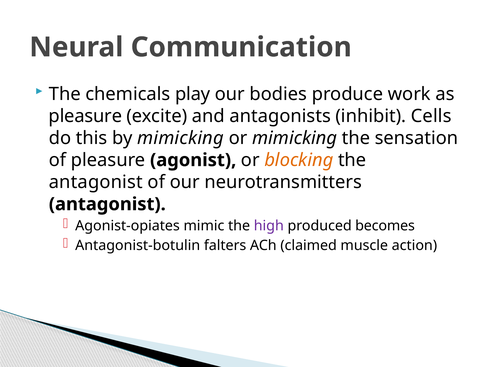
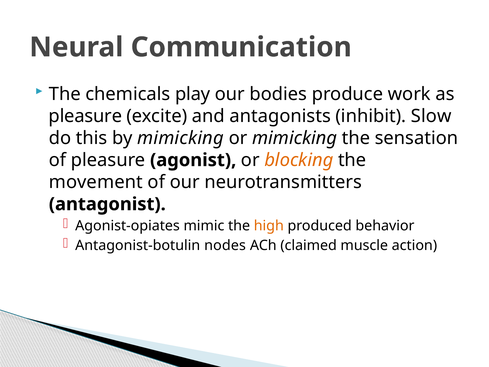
Cells: Cells -> Slow
antagonist at (96, 182): antagonist -> movement
high colour: purple -> orange
becomes: becomes -> behavior
falters: falters -> nodes
